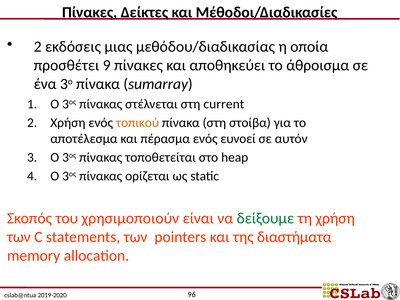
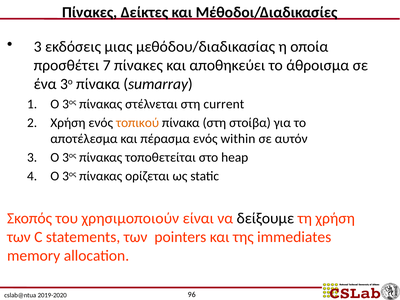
2 at (38, 47): 2 -> 3
9: 9 -> 7
ευνοεί: ευνοεί -> within
δείξουμε colour: green -> black
διαστήματα: διαστήματα -> immediates
